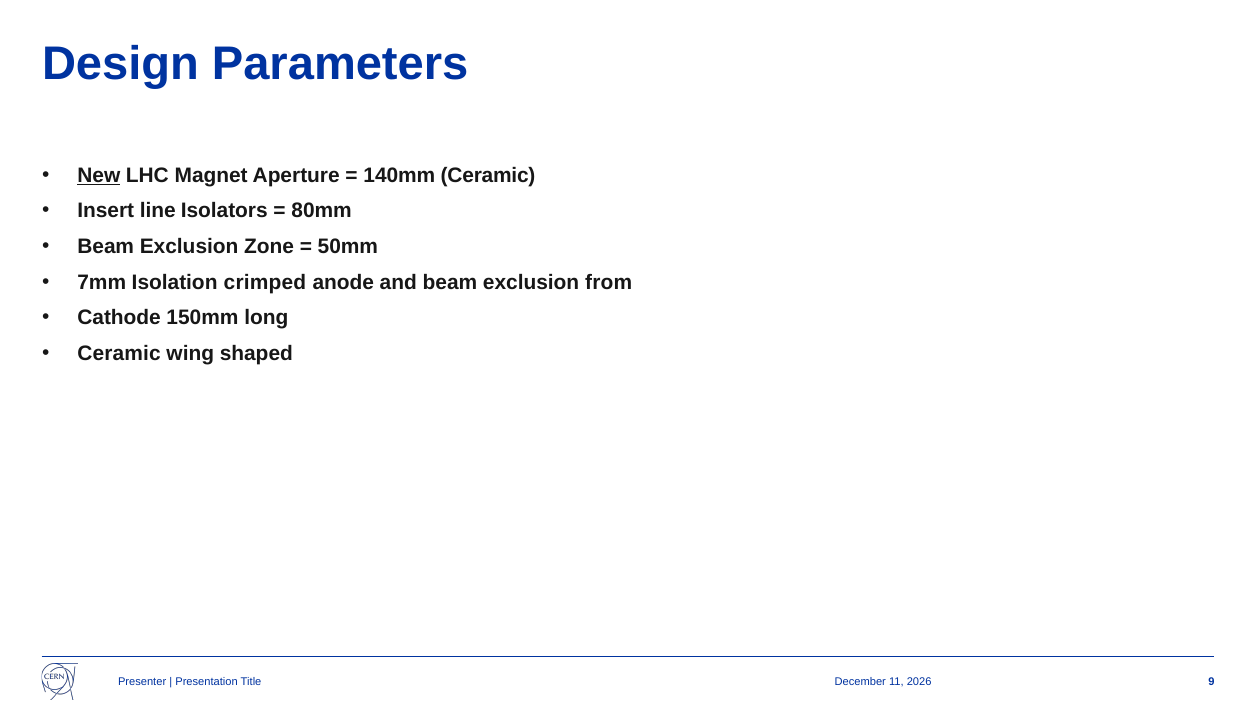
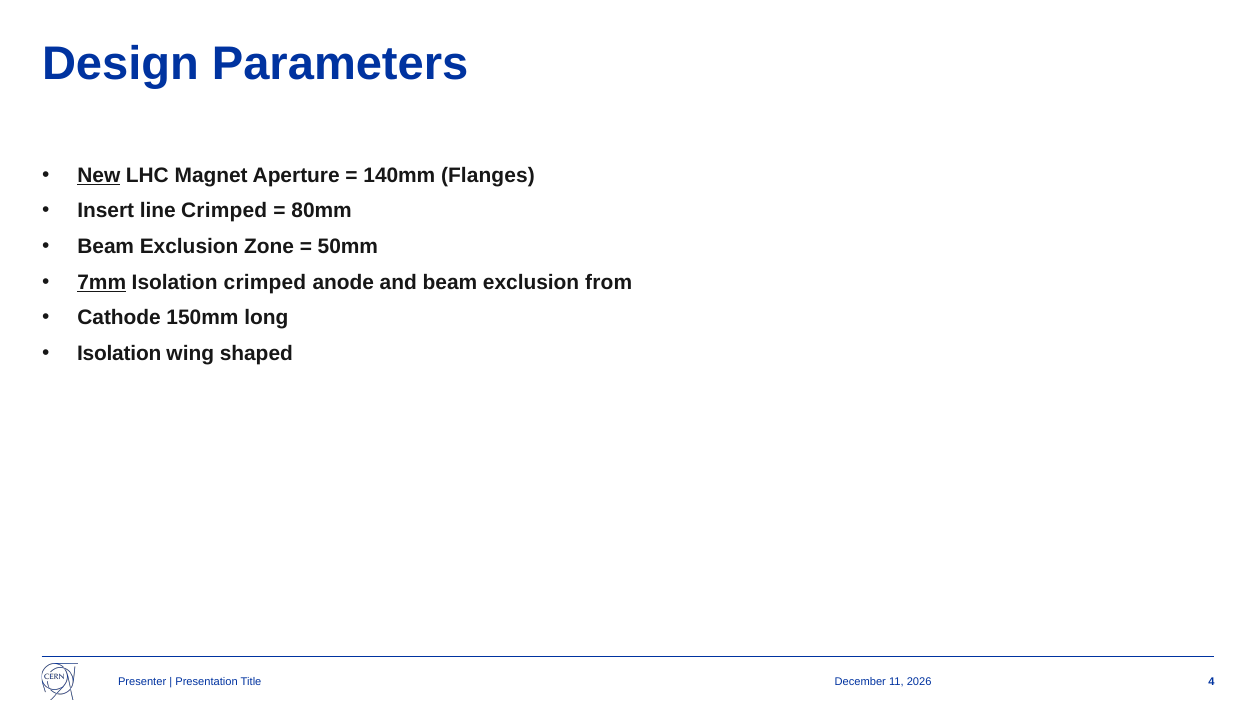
140mm Ceramic: Ceramic -> Flanges
line Isolators: Isolators -> Crimped
7mm underline: none -> present
Ceramic at (119, 353): Ceramic -> Isolation
9: 9 -> 4
